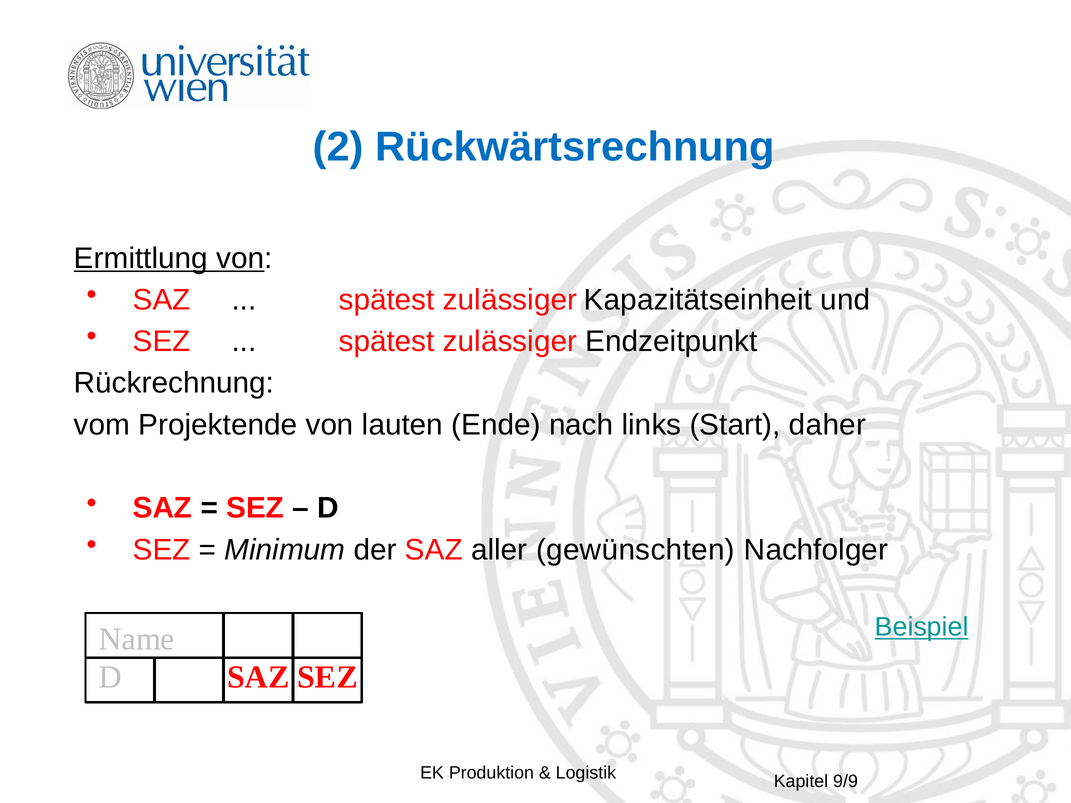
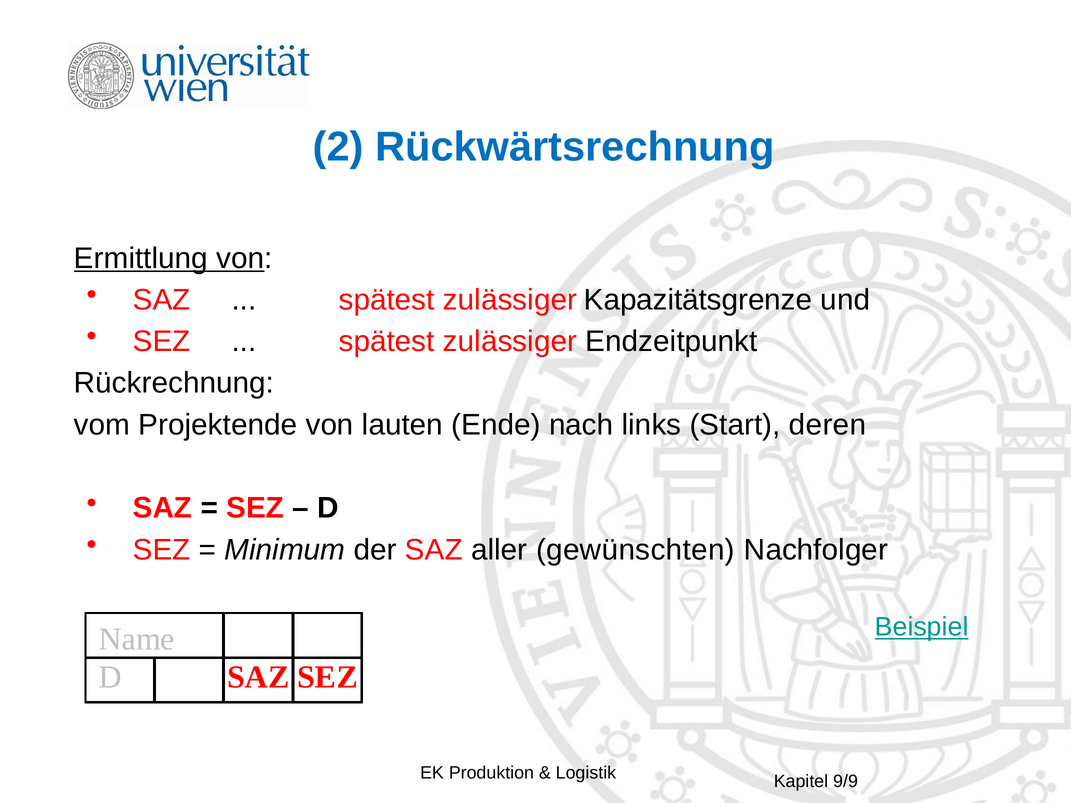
Kapazitätseinheit: Kapazitätseinheit -> Kapazitätsgrenze
daher: daher -> deren
